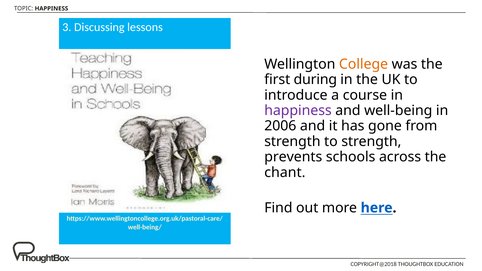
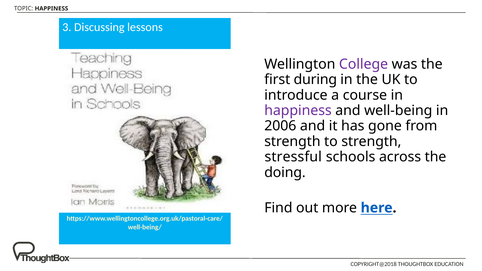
College colour: orange -> purple
prevents: prevents -> stressful
chant: chant -> doing
